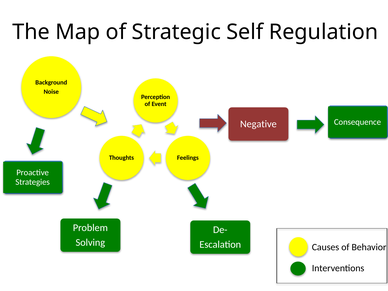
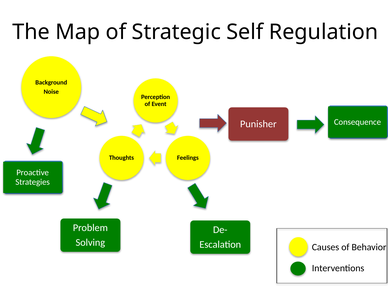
Negative: Negative -> Punisher
